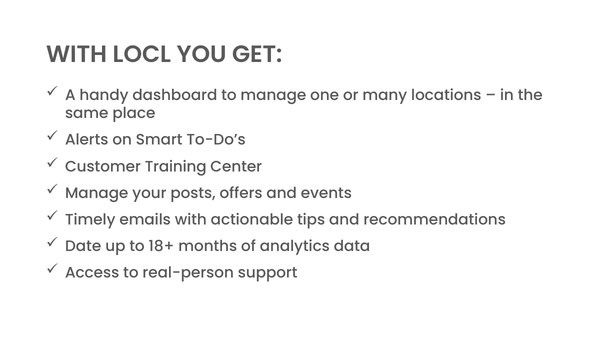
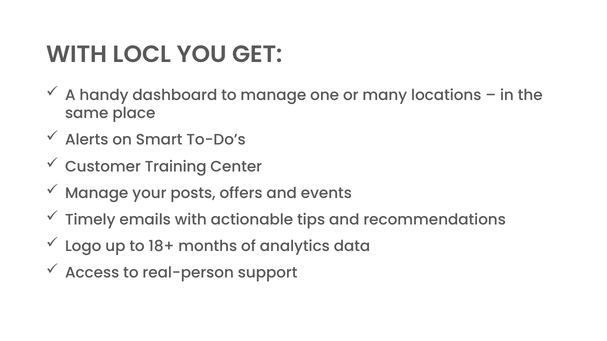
Date: Date -> Logo
